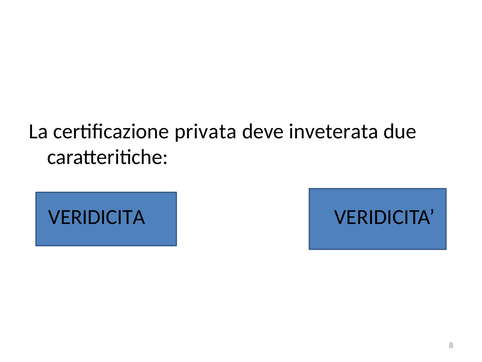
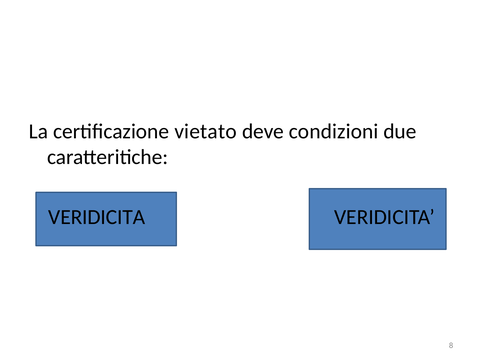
privata: privata -> vietato
inveterata: inveterata -> condizioni
